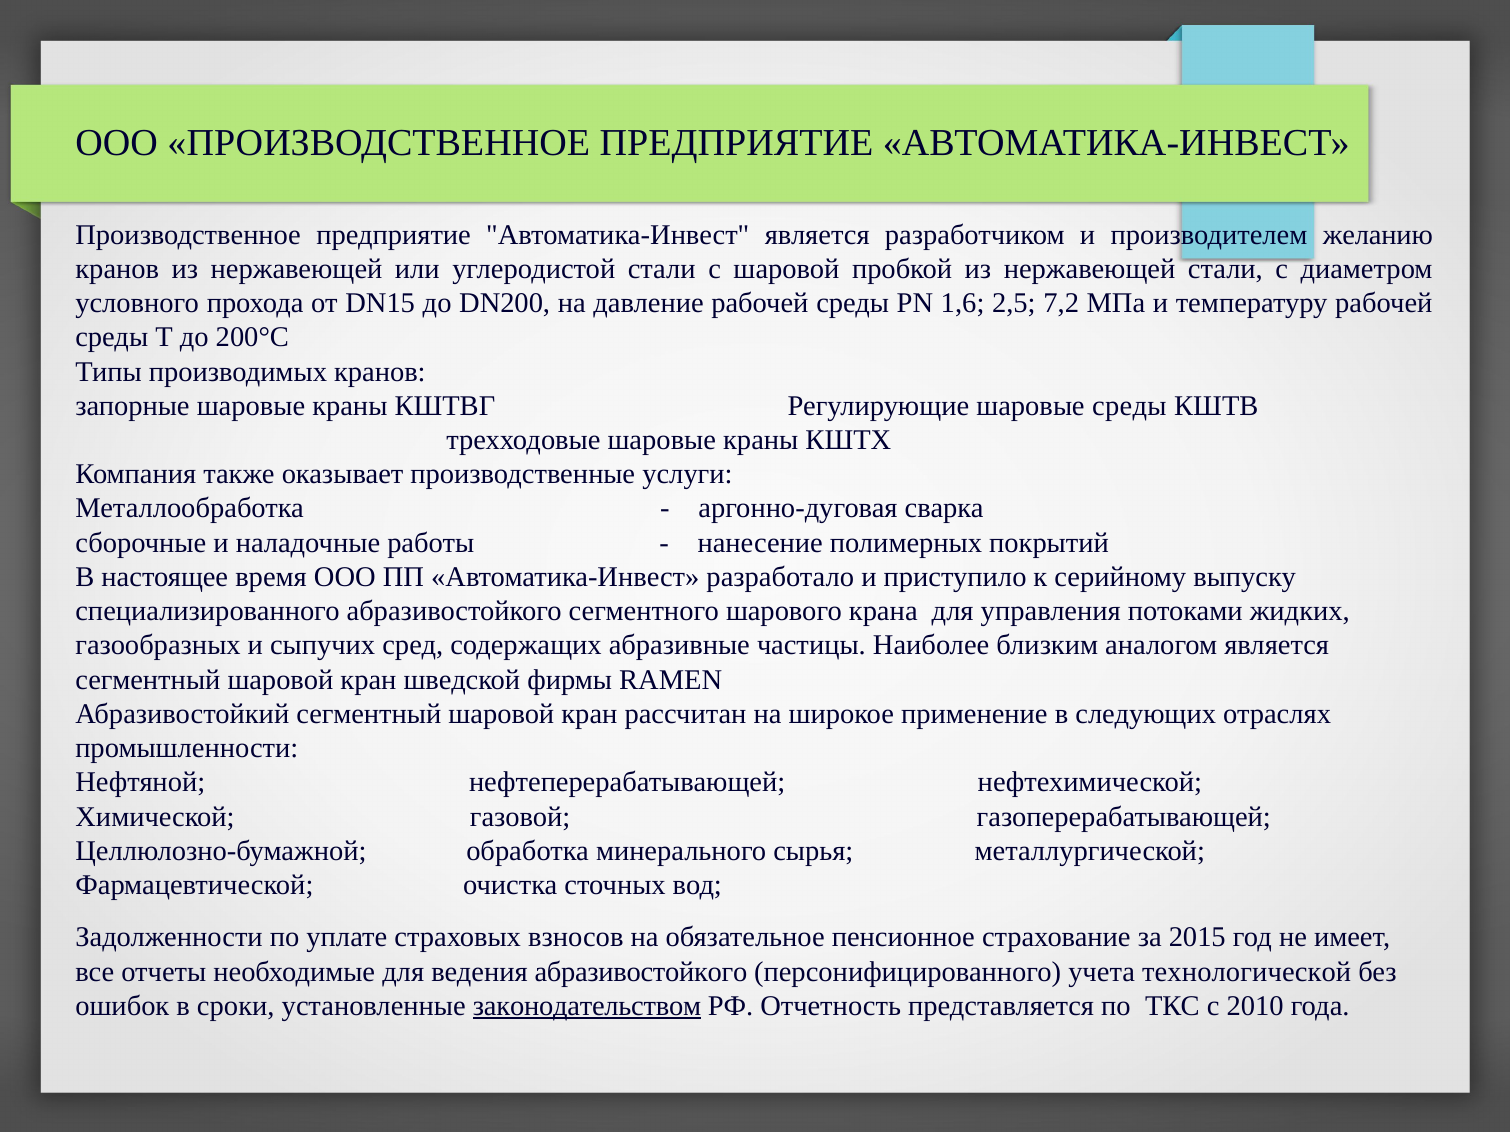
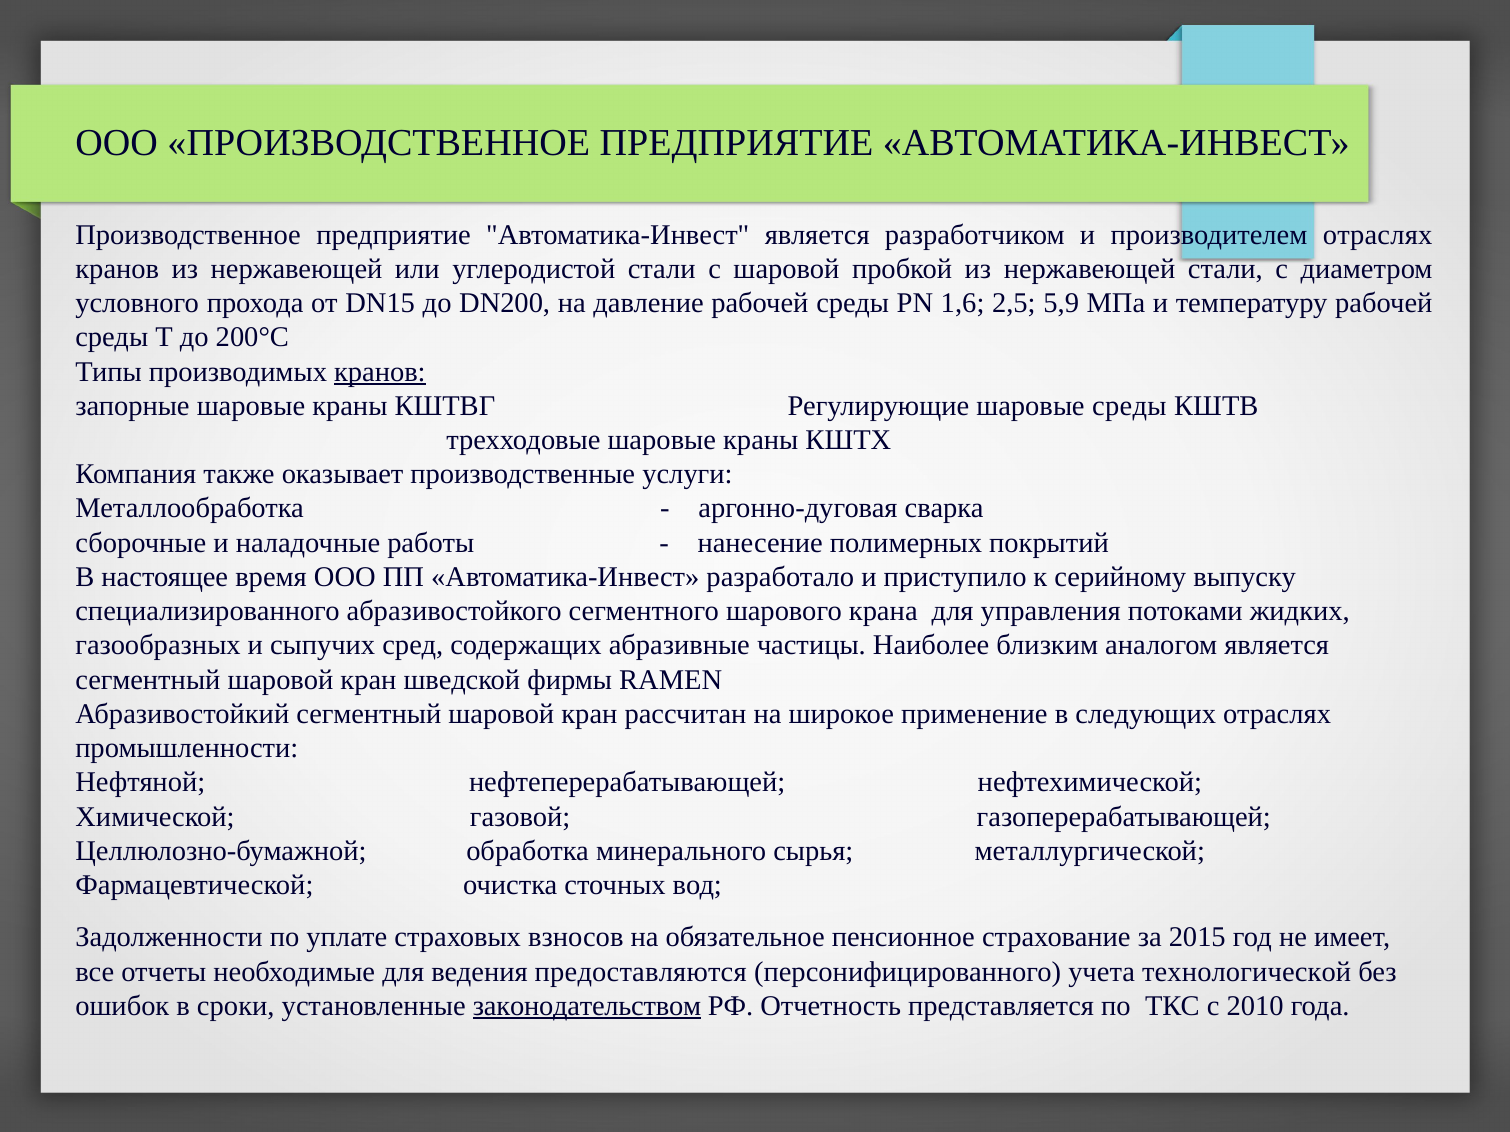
производителем желанию: желанию -> отраслях
7,2: 7,2 -> 5,9
кранов at (380, 372) underline: none -> present
ведения абразивостойкого: абразивостойкого -> предоставляются
